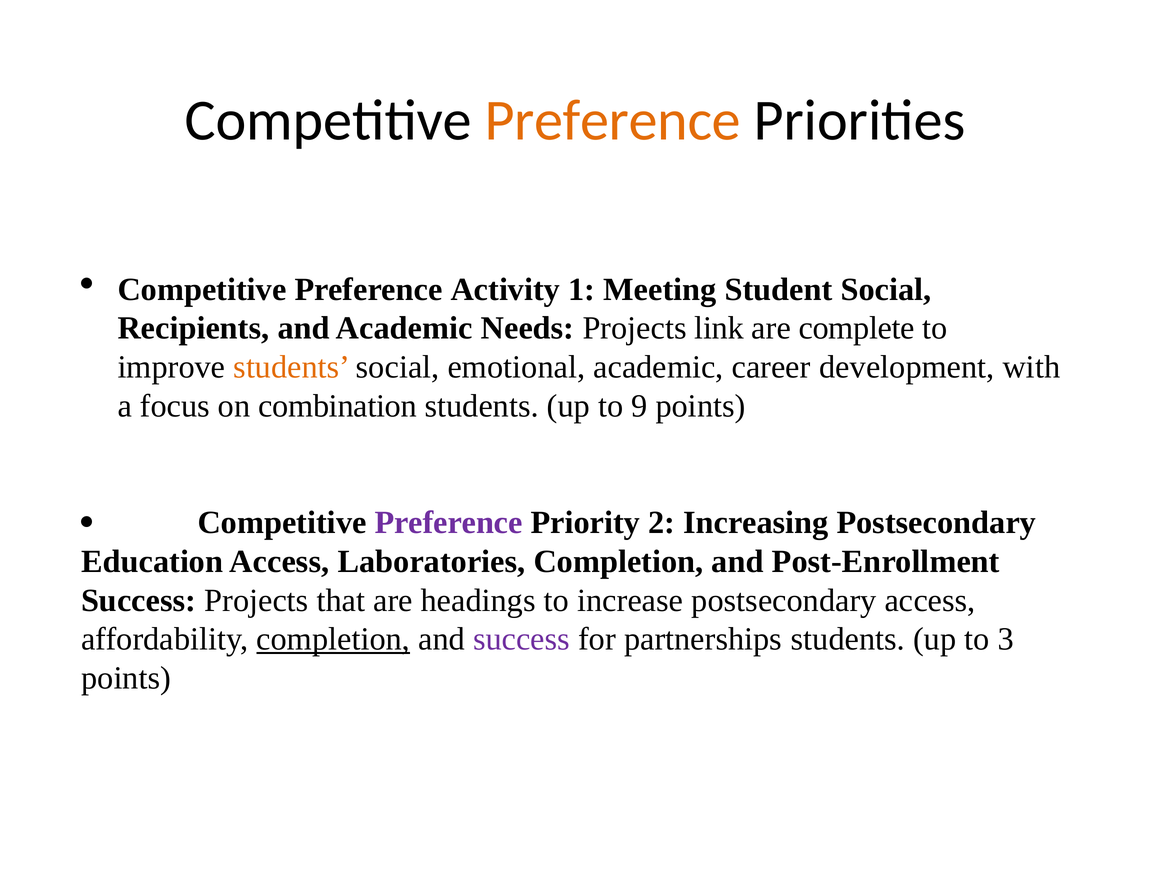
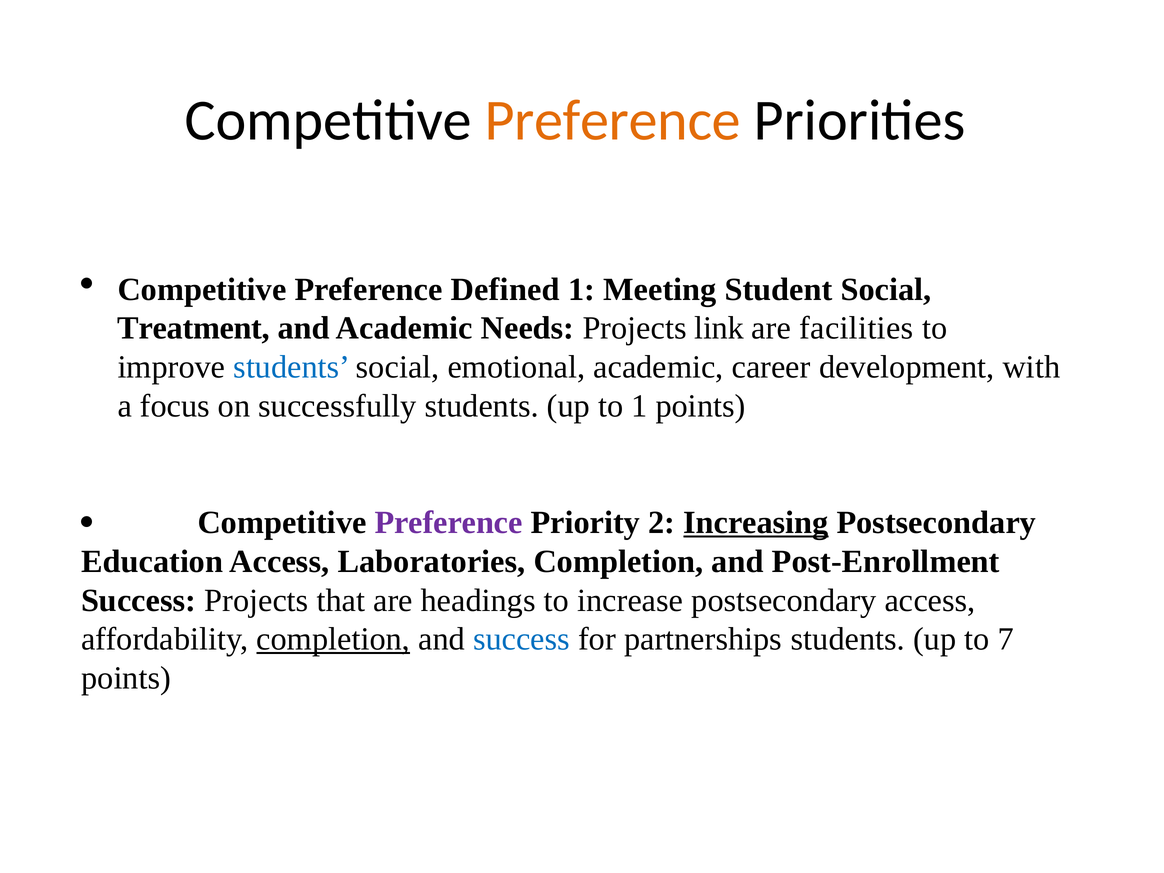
Activity: Activity -> Defined
Recipients: Recipients -> Treatment
complete: complete -> facilities
students at (292, 367) colour: orange -> blue
combination: combination -> successfully
to 9: 9 -> 1
Increasing underline: none -> present
success at (522, 639) colour: purple -> blue
3: 3 -> 7
